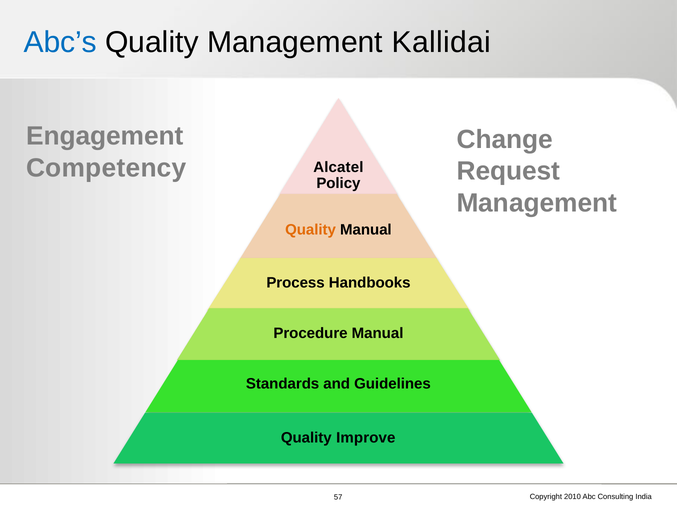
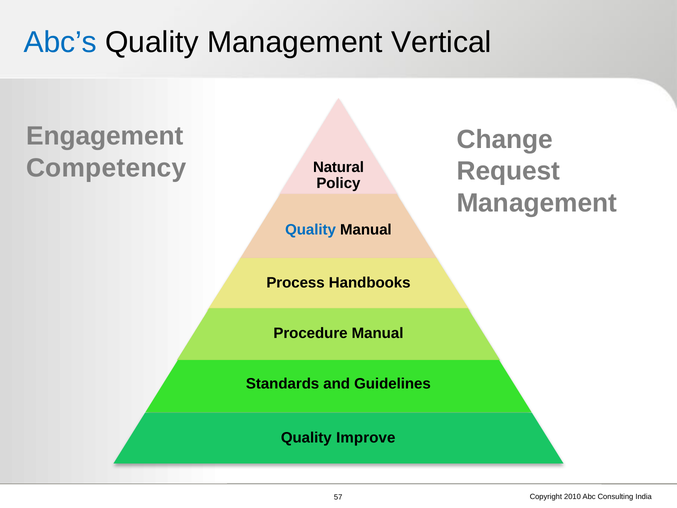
Kallidai: Kallidai -> Vertical
Alcatel: Alcatel -> Natural
Quality at (311, 230) colour: orange -> blue
